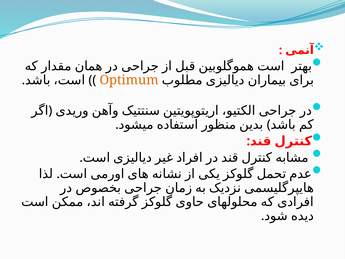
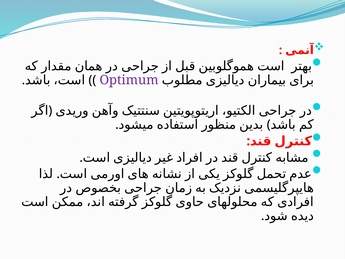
Optimum colour: orange -> purple
